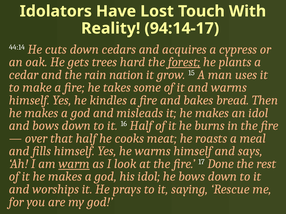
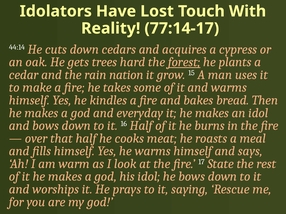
94:14-17: 94:14-17 -> 77:14-17
misleads: misleads -> everyday
warm underline: present -> none
Done: Done -> State
